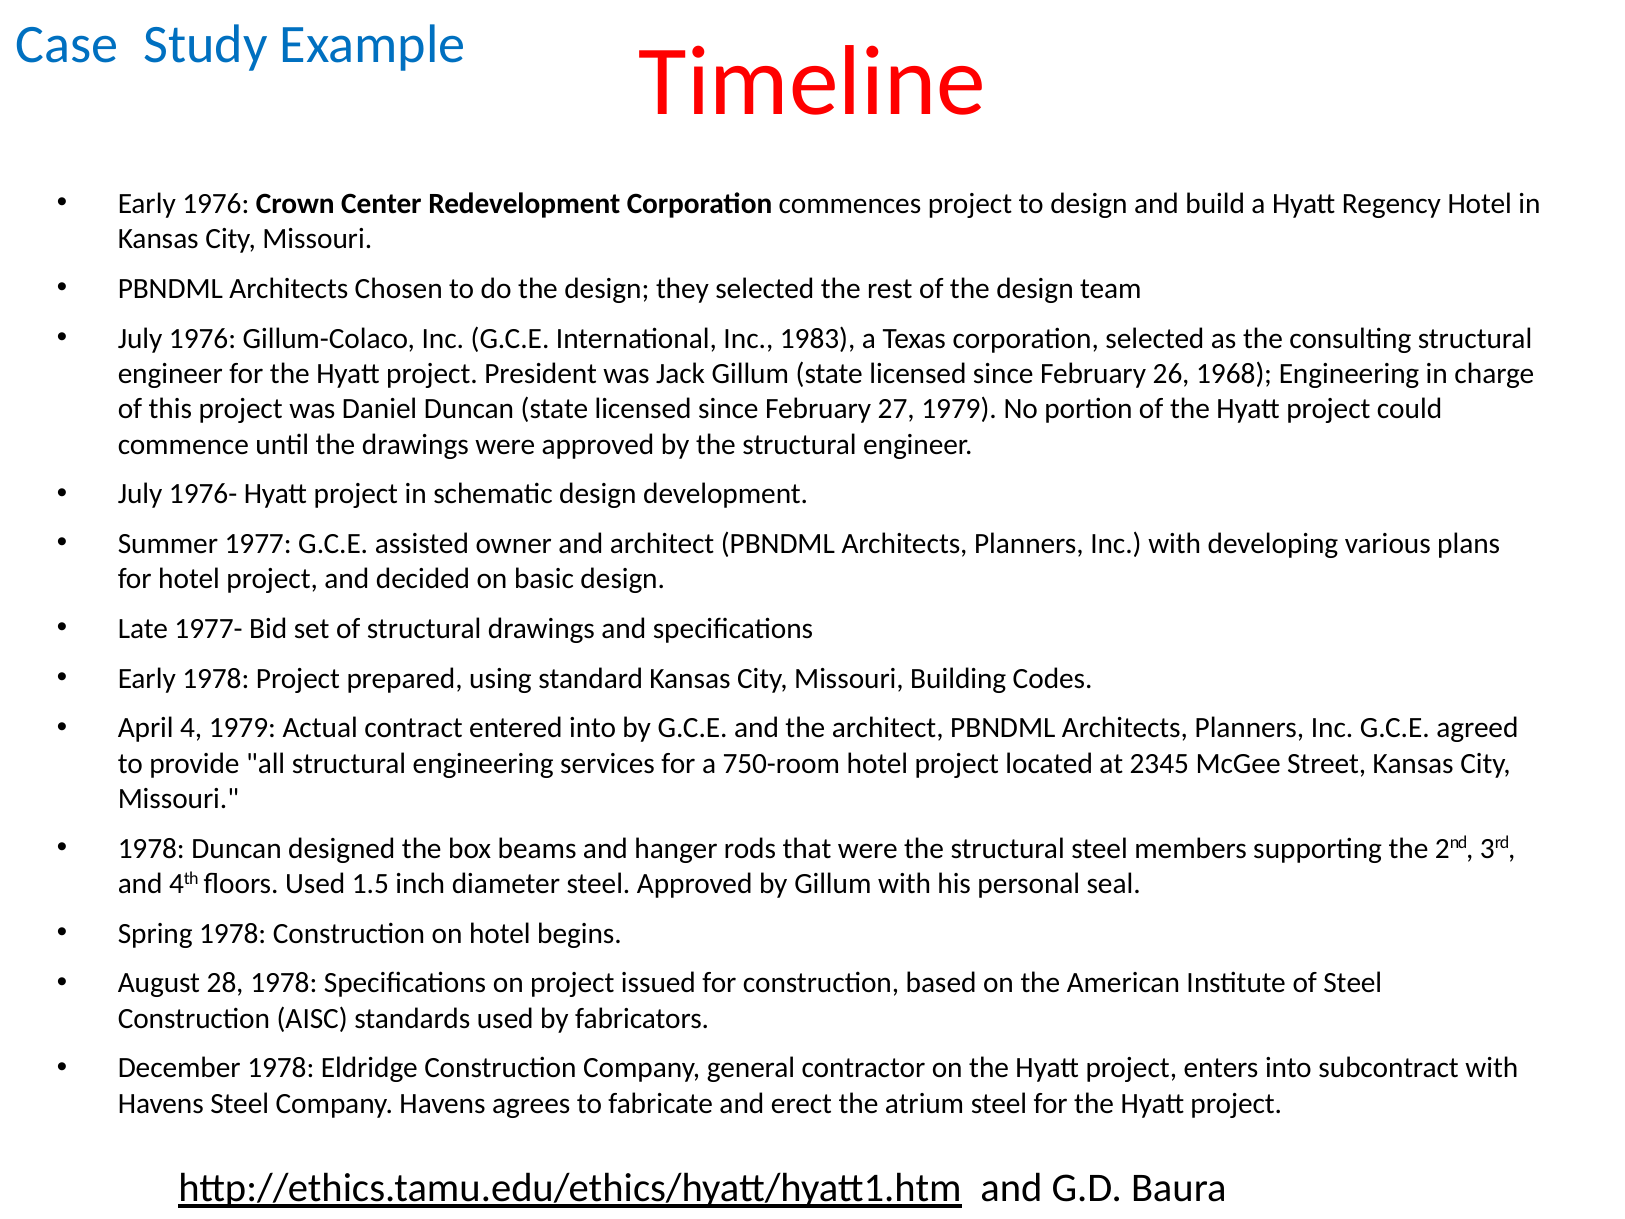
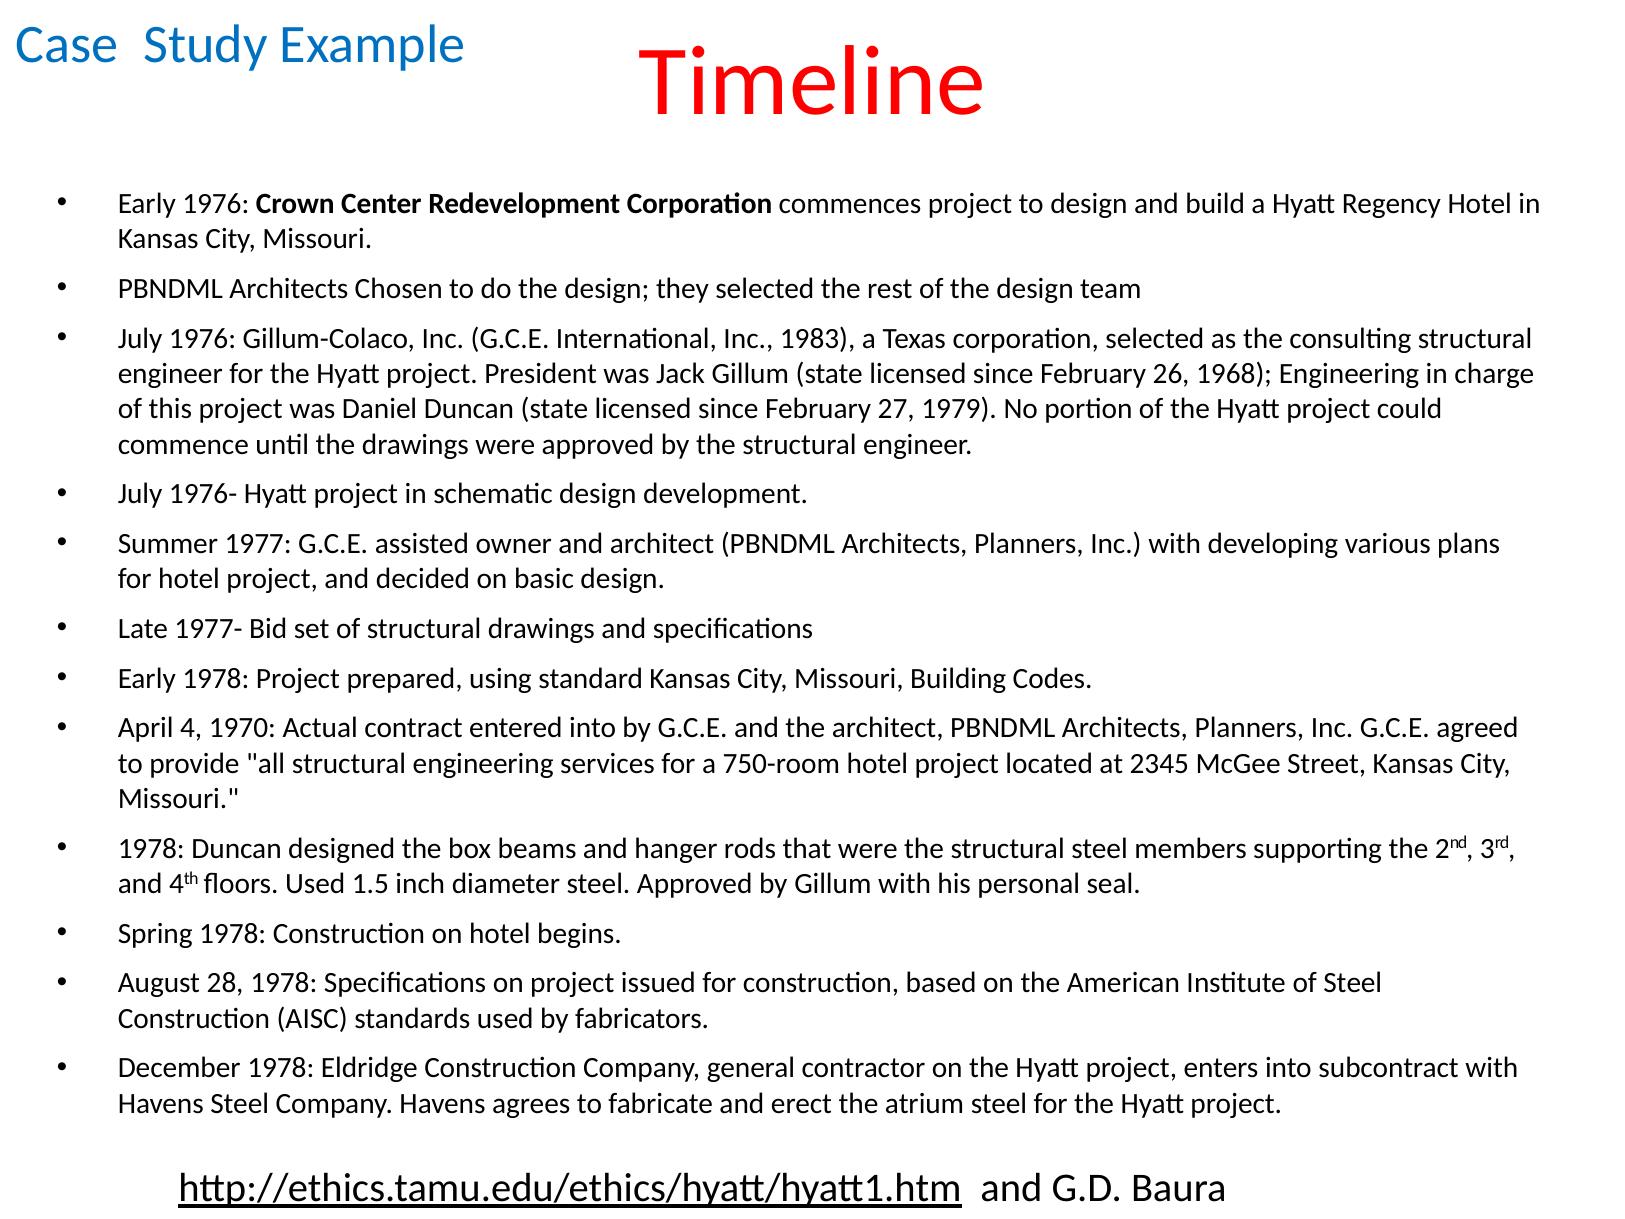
4 1979: 1979 -> 1970
